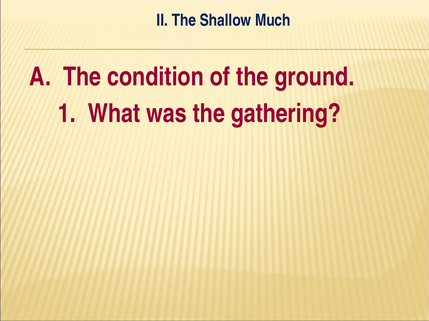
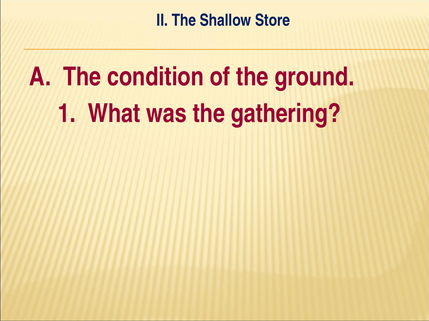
Much: Much -> Store
